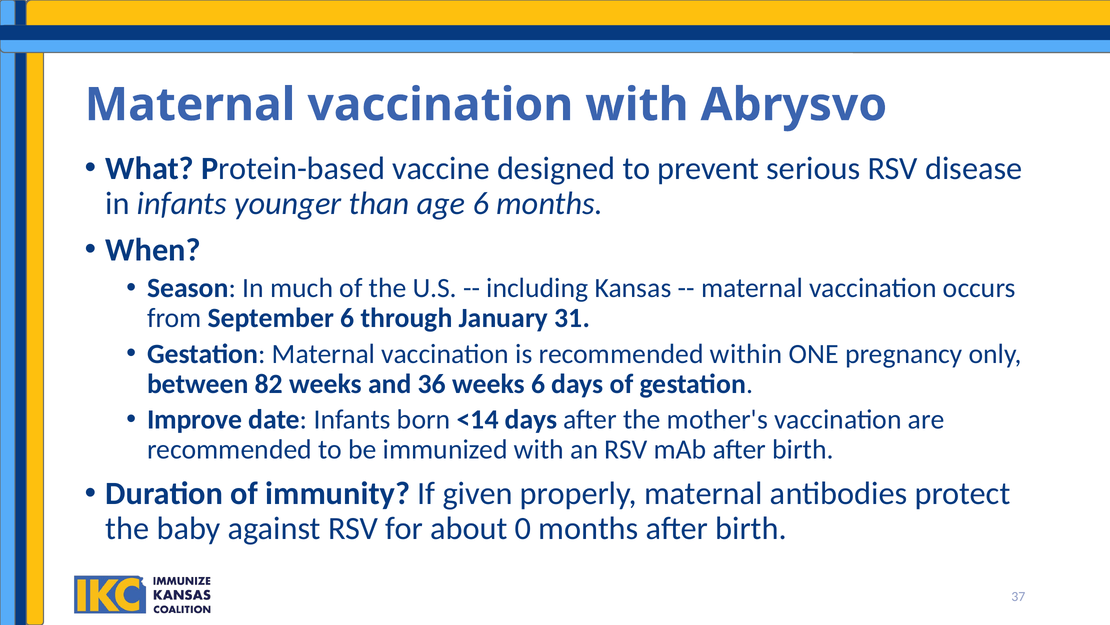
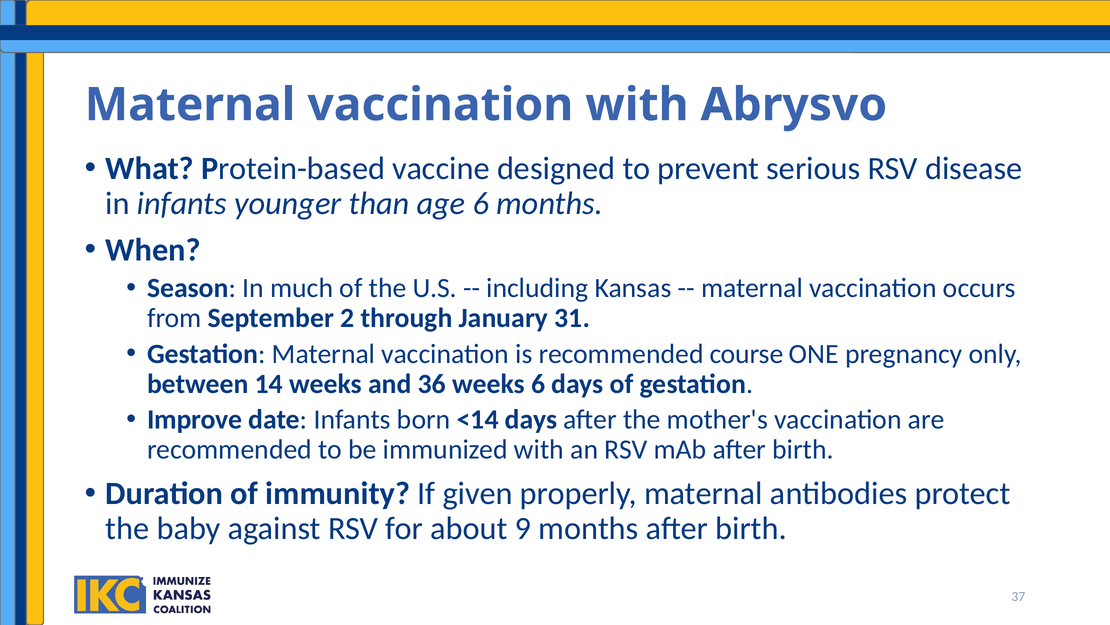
September 6: 6 -> 2
within: within -> course
82: 82 -> 14
0: 0 -> 9
